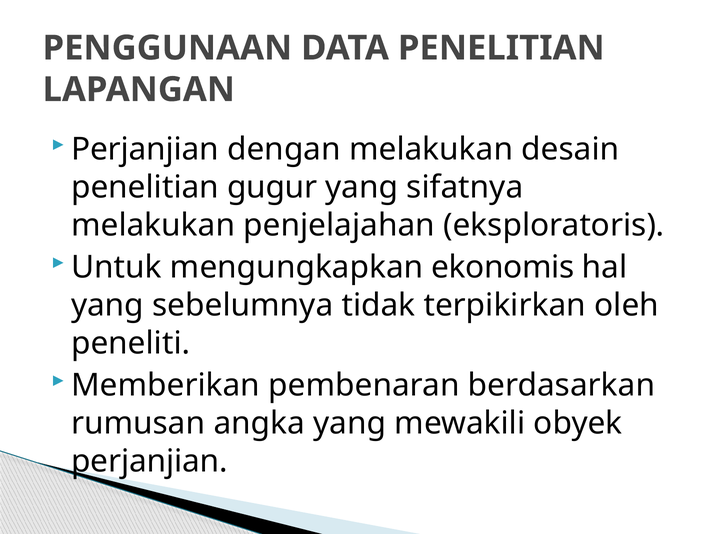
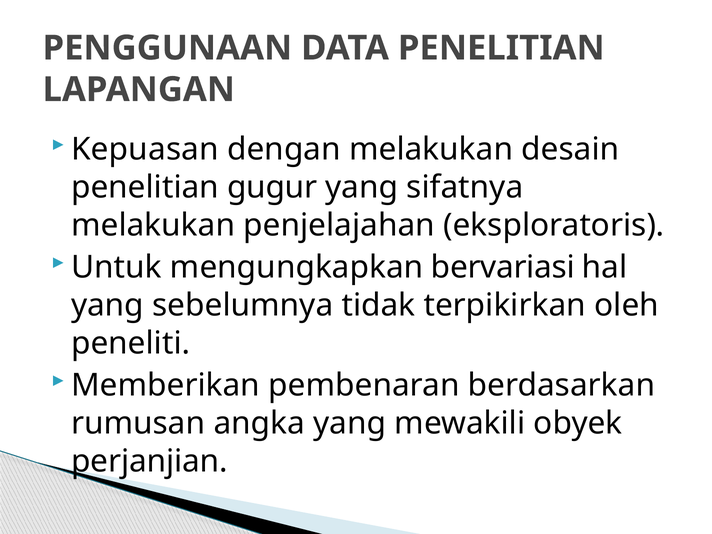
Perjanjian at (145, 149): Perjanjian -> Kepuasan
ekonomis: ekonomis -> bervariasi
